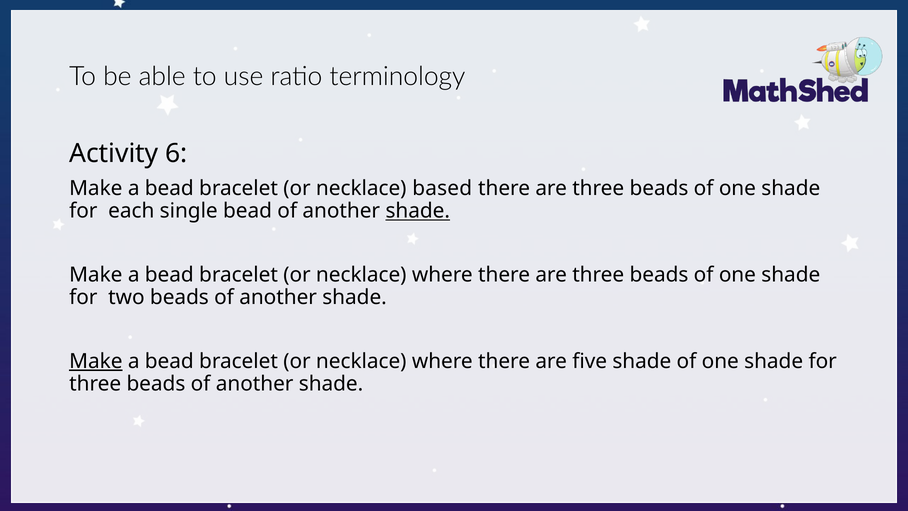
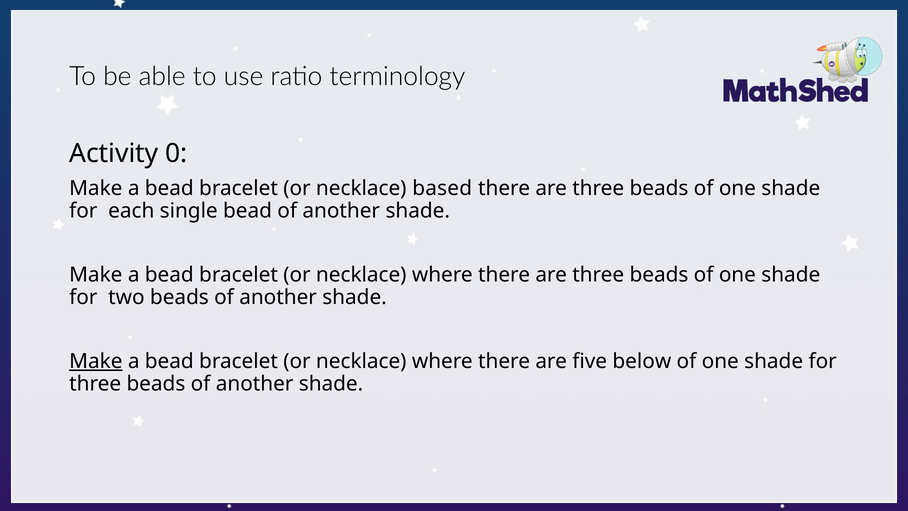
6: 6 -> 0
shade at (418, 211) underline: present -> none
five shade: shade -> below
